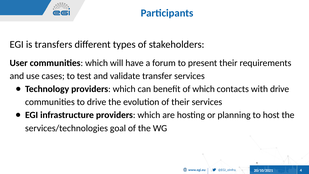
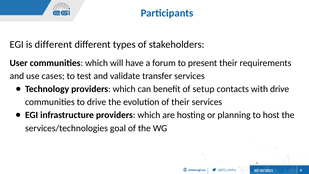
is transfers: transfers -> different
of which: which -> setup
